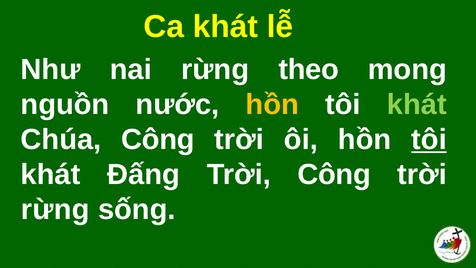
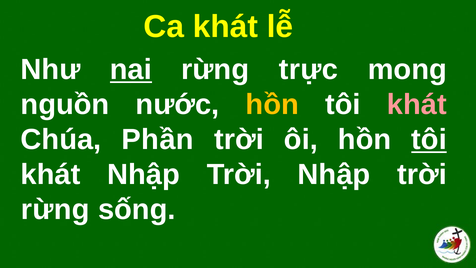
nai underline: none -> present
theo: theo -> trực
khát at (417, 105) colour: light green -> pink
Chúa Công: Công -> Phần
khát Đấng: Đấng -> Nhập
Trời Công: Công -> Nhập
